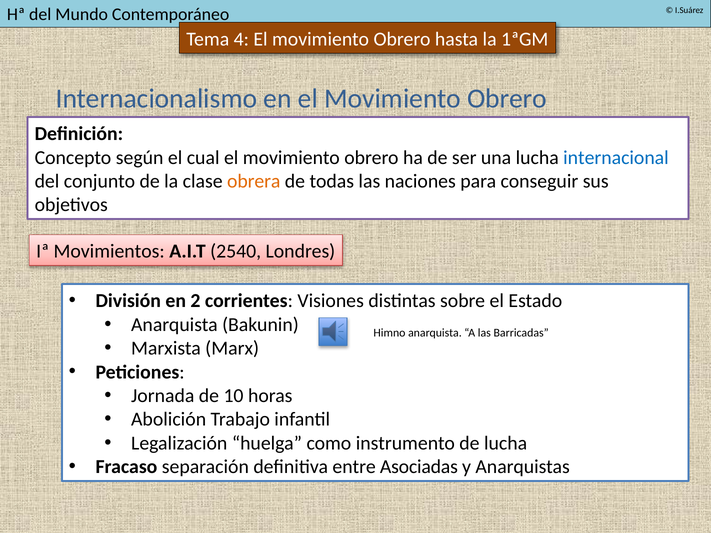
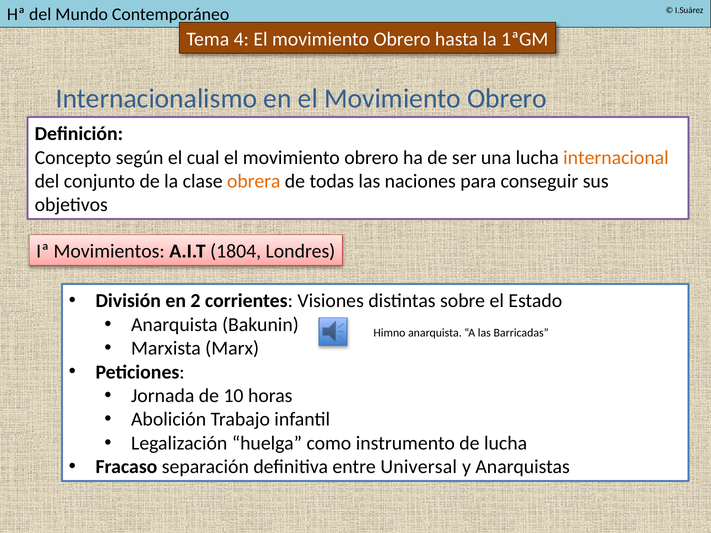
internacional colour: blue -> orange
2540: 2540 -> 1804
Asociadas: Asociadas -> Universal
